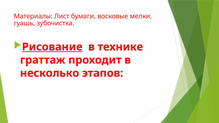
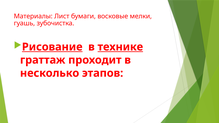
технике underline: none -> present
